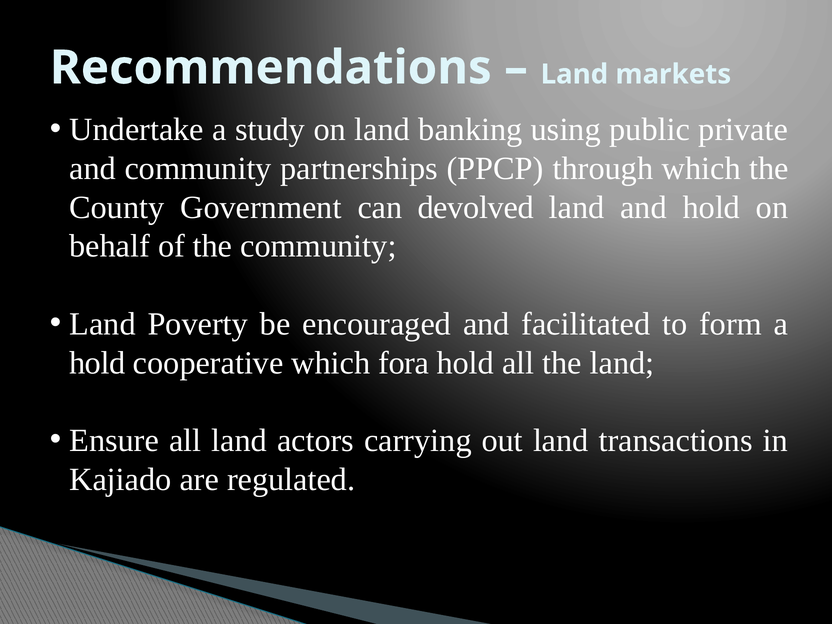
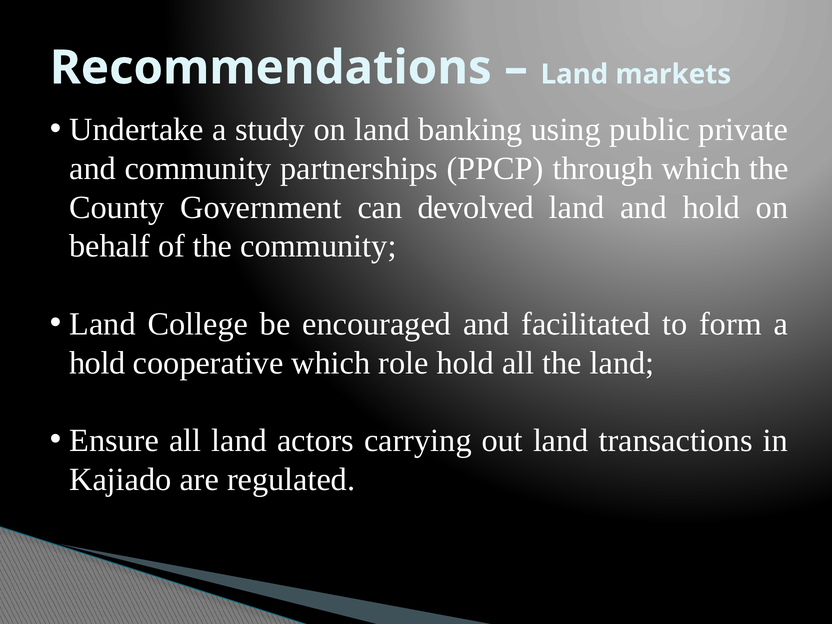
Poverty: Poverty -> College
fora: fora -> role
